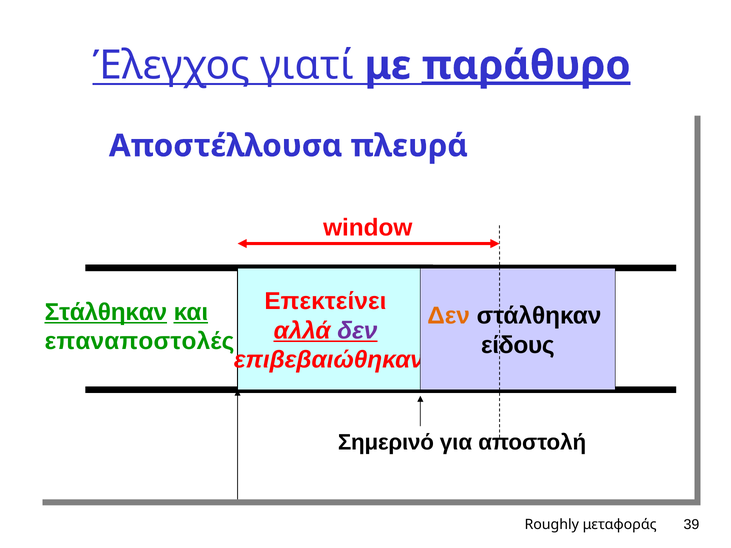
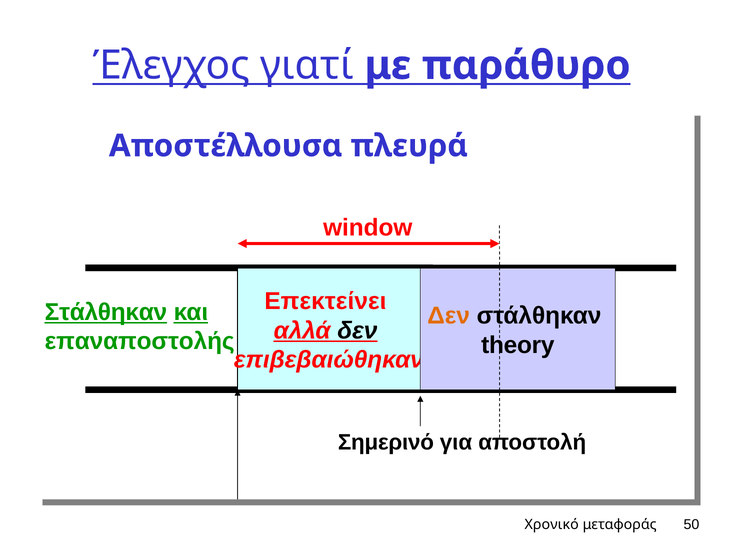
παράθυρο underline: present -> none
δεν at (357, 331) colour: purple -> black
επαναποστολές: επαναποστολές -> επαναποστολής
είδους: είδους -> theory
Roughly: Roughly -> Χρονικό
39: 39 -> 50
